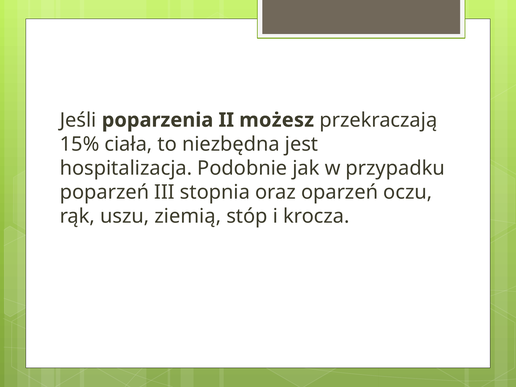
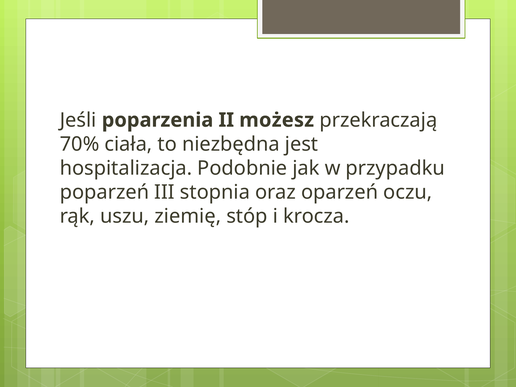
15%: 15% -> 70%
ziemią: ziemią -> ziemię
